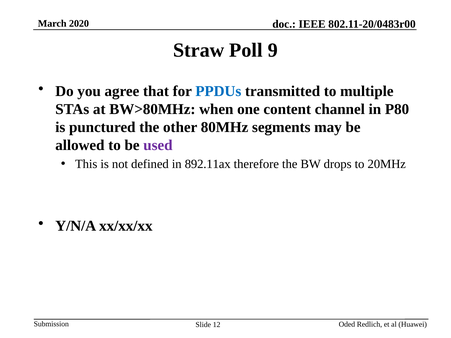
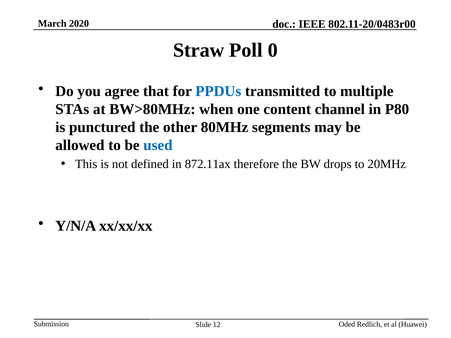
9: 9 -> 0
used colour: purple -> blue
892.11ax: 892.11ax -> 872.11ax
